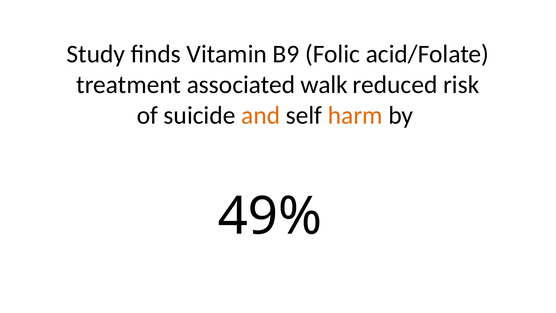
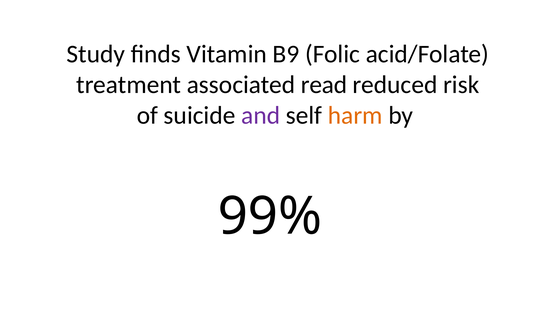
walk: walk -> read
and colour: orange -> purple
49%: 49% -> 99%
